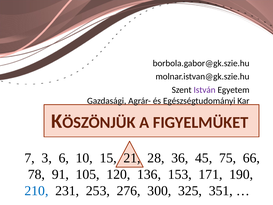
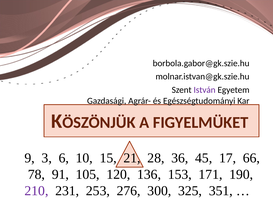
7: 7 -> 9
75: 75 -> 17
210 colour: blue -> purple
